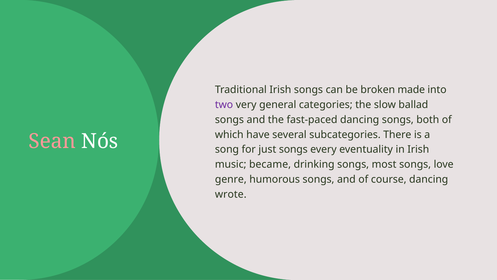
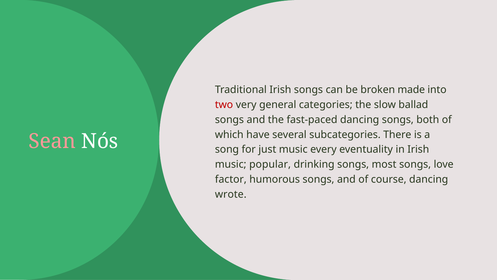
two colour: purple -> red
just songs: songs -> music
became: became -> popular
genre: genre -> factor
